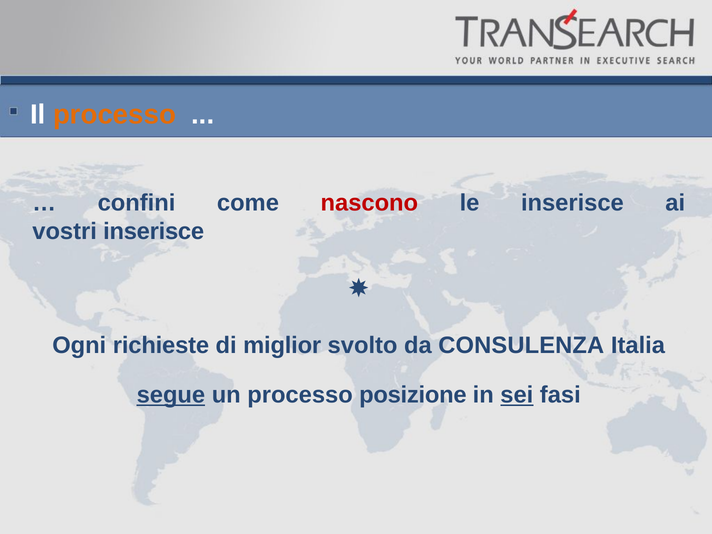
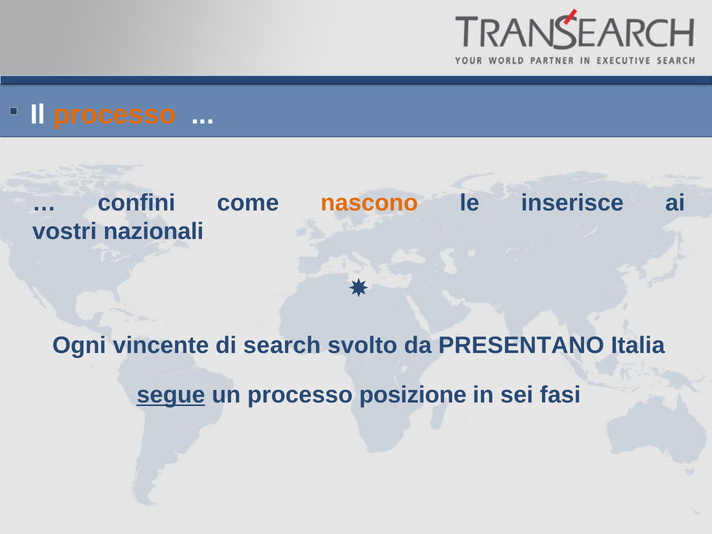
nascono colour: red -> orange
vostri inserisce: inserisce -> nazionali
richieste: richieste -> vincente
miglior: miglior -> search
CONSULENZA: CONSULENZA -> PRESENTANO
sei underline: present -> none
